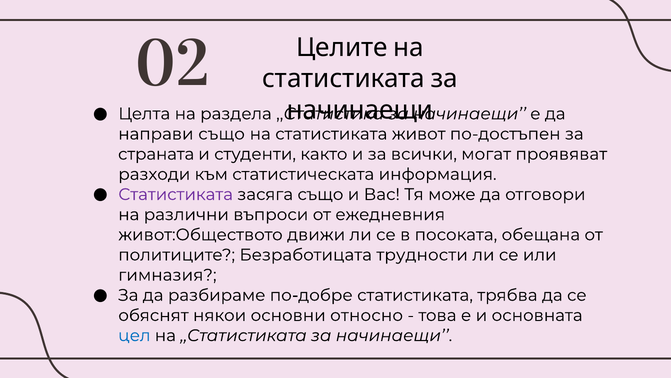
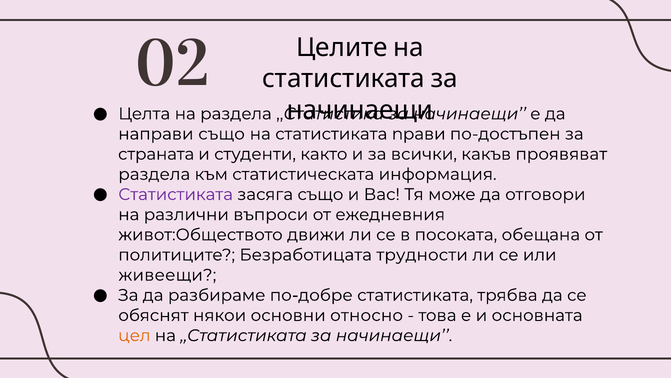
живот: живот -> прави
могат: могат -> какъв
разходи at (154, 174): разходи -> раздела
гимназия: гимназия -> живеещи
цел colour: blue -> orange
